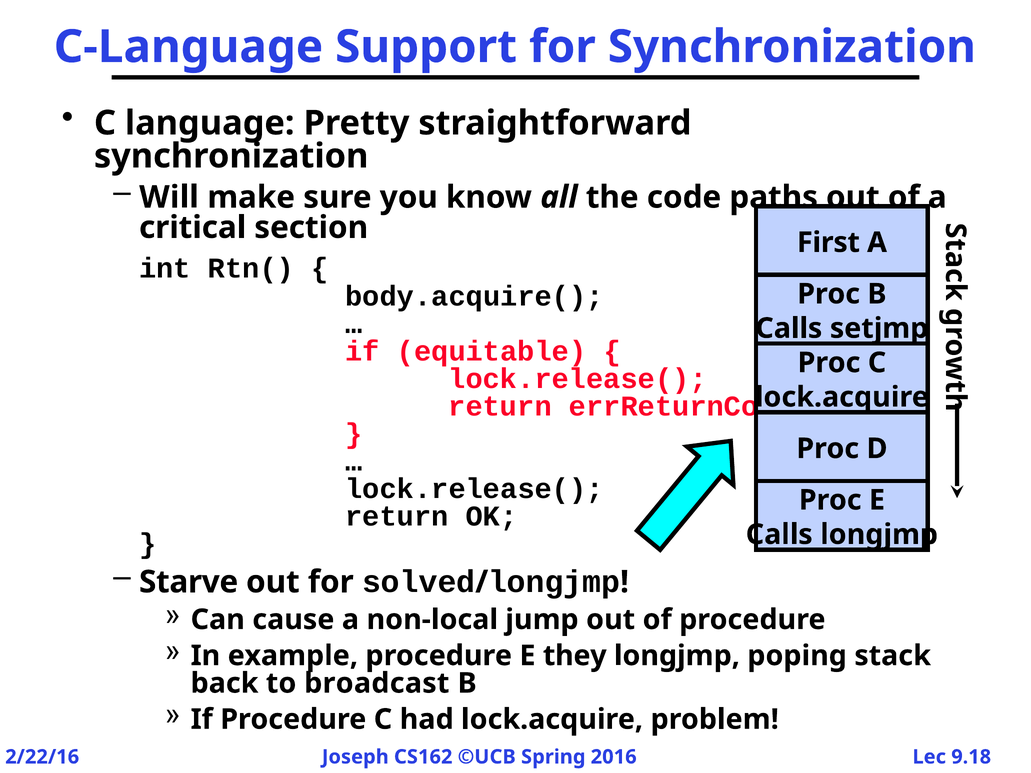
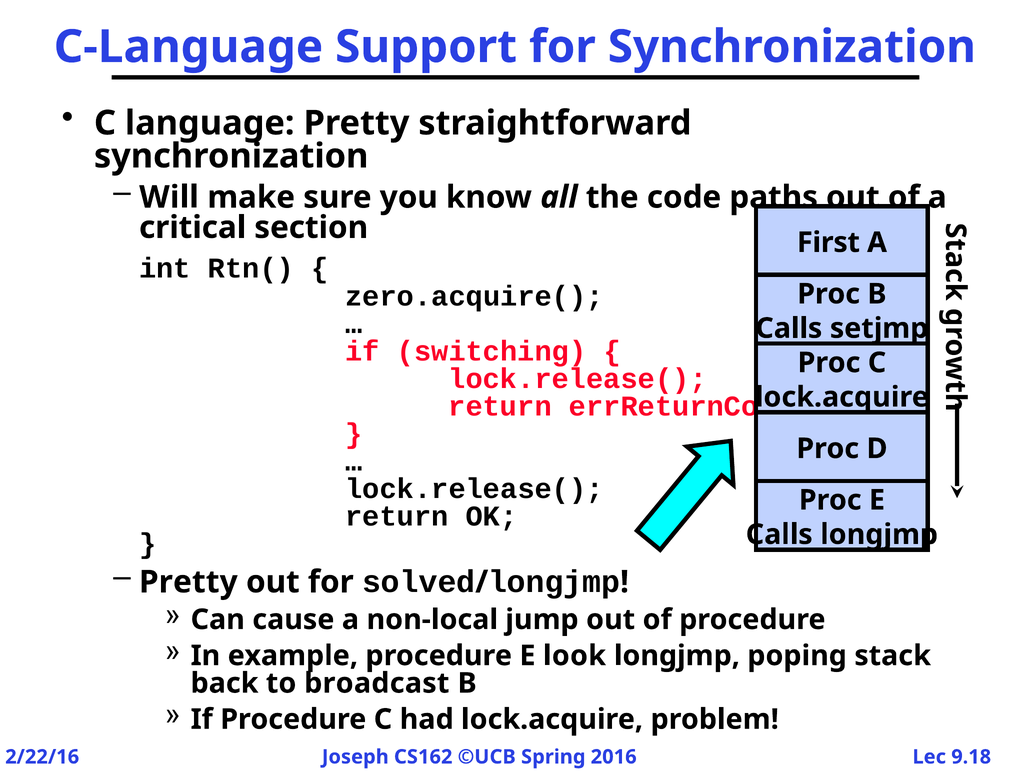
body.acquire(: body.acquire( -> zero.acquire(
equitable: equitable -> switching
Starve at (189, 582): Starve -> Pretty
they: they -> look
